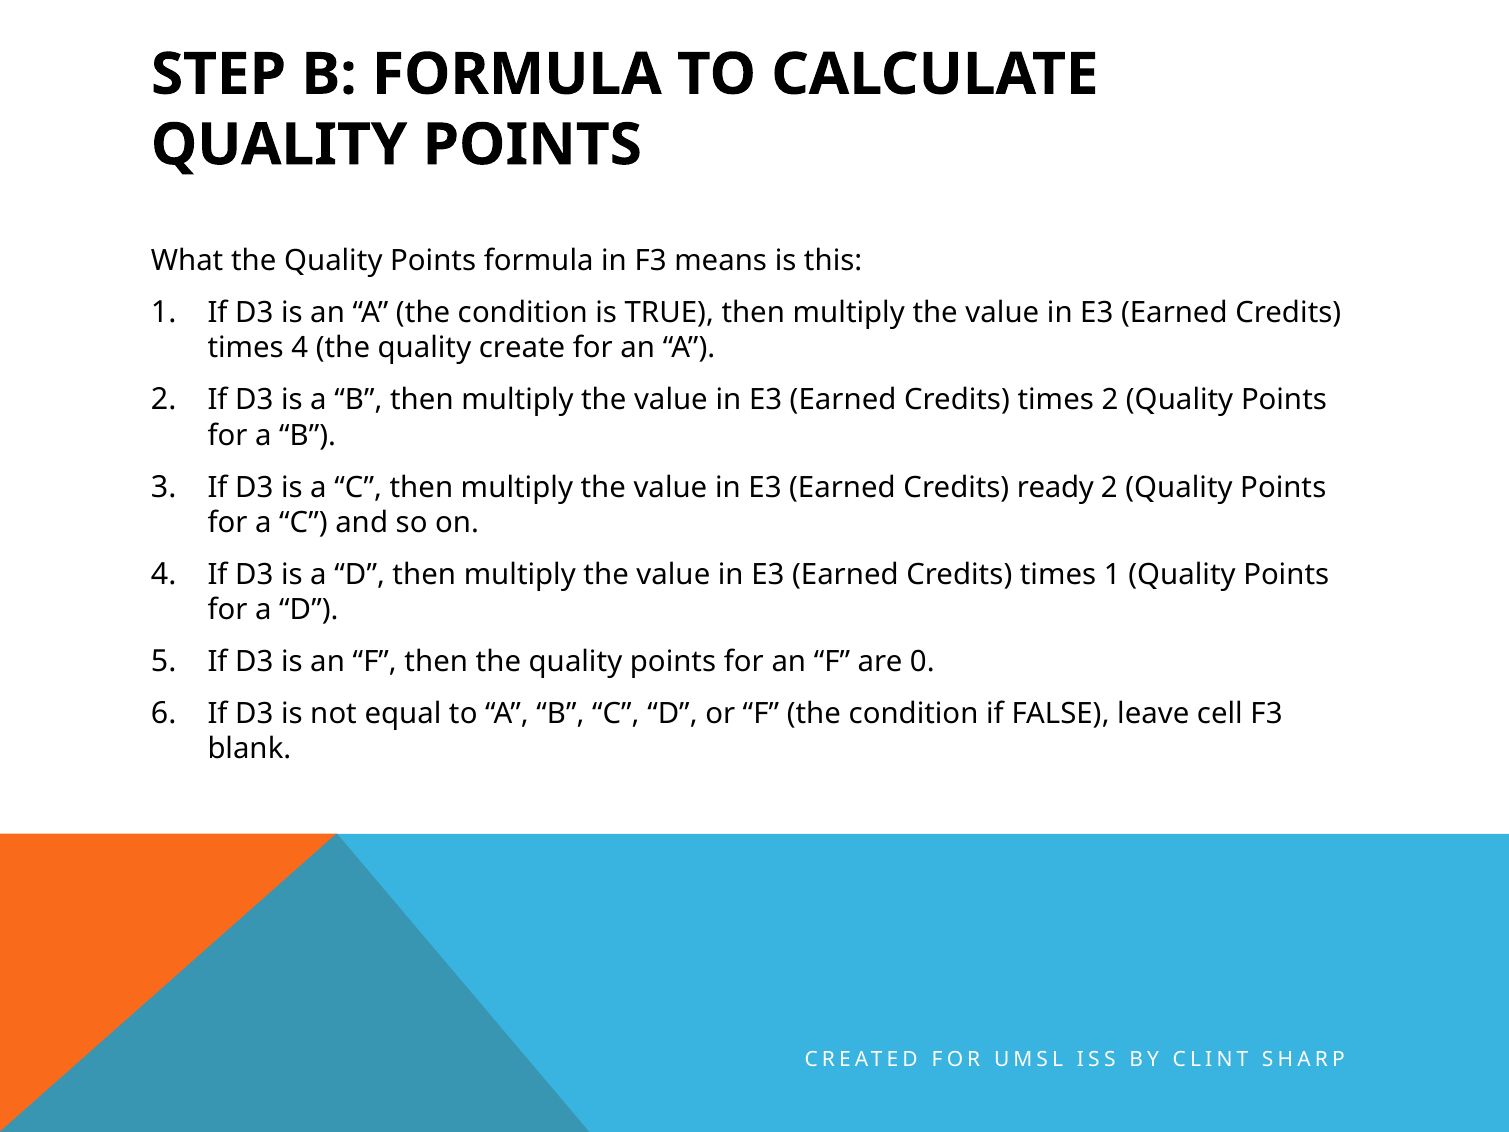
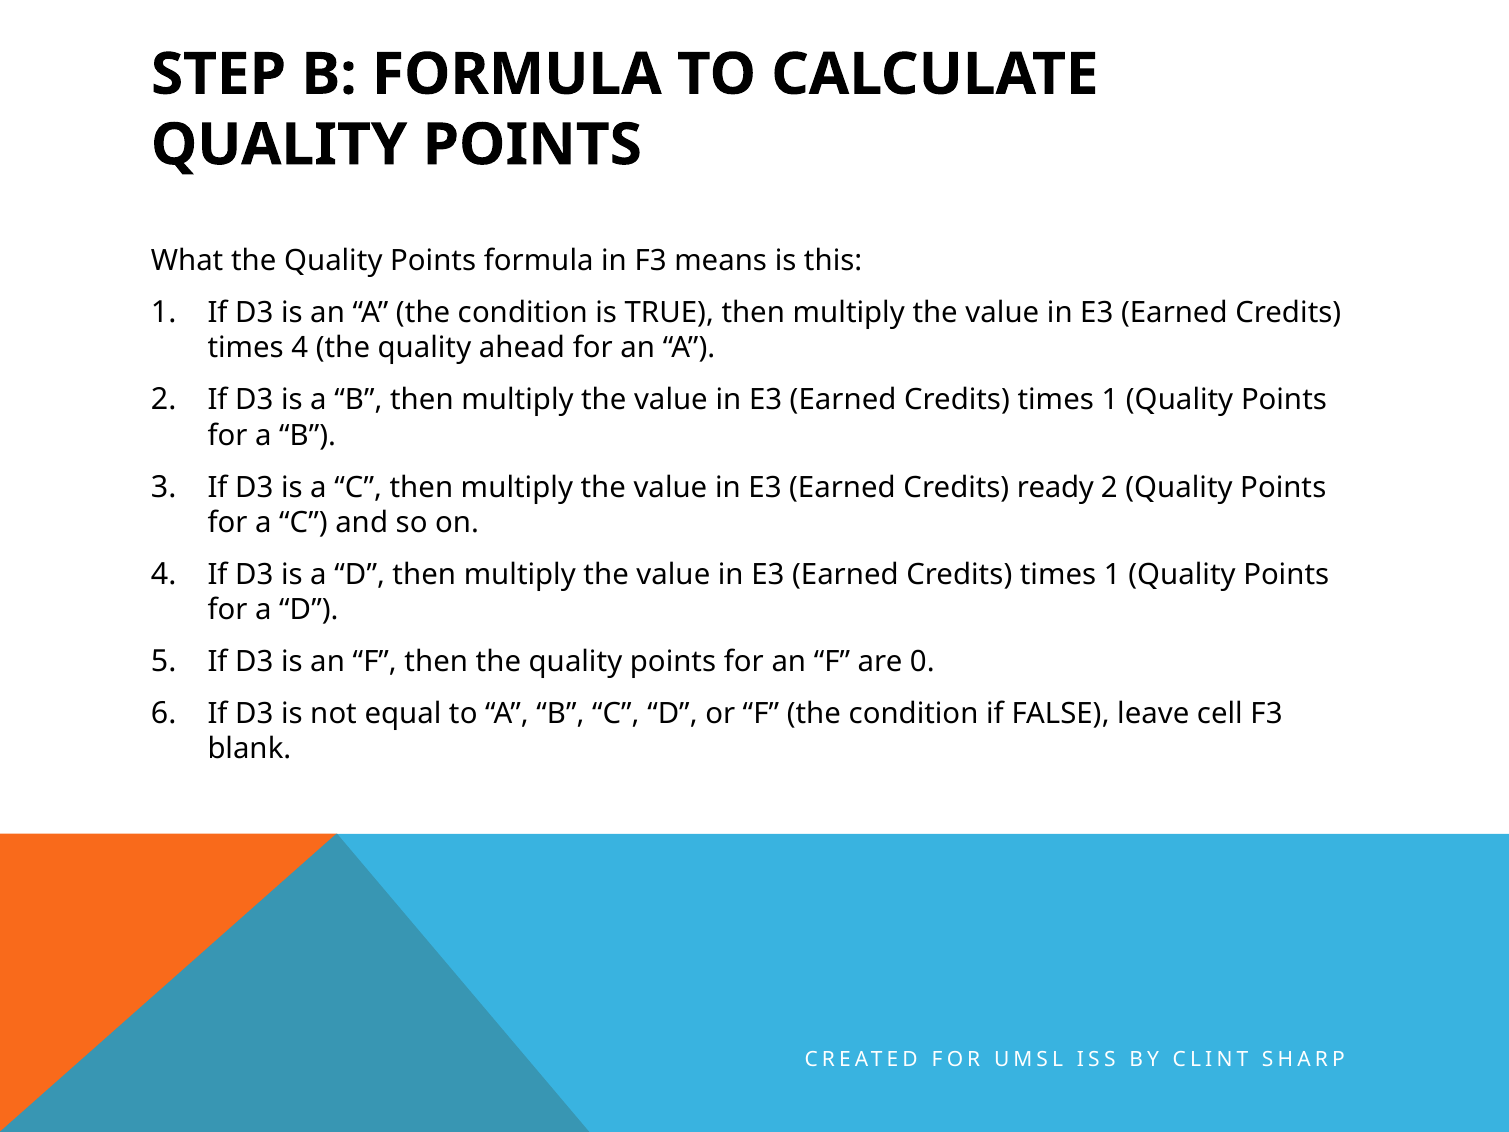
create: create -> ahead
2 at (1110, 400): 2 -> 1
